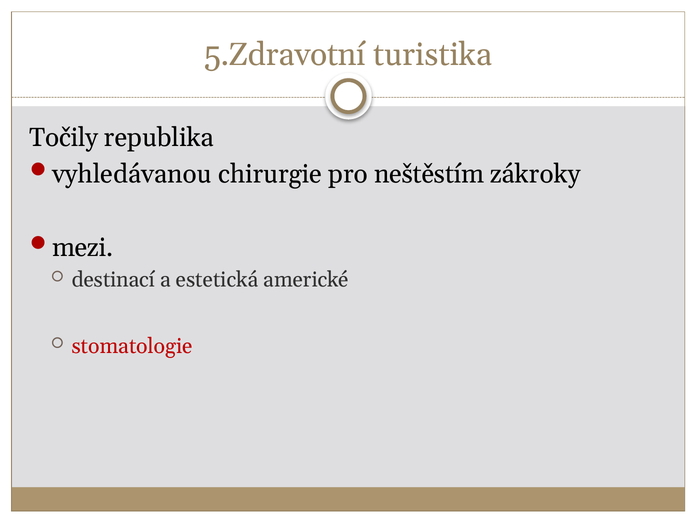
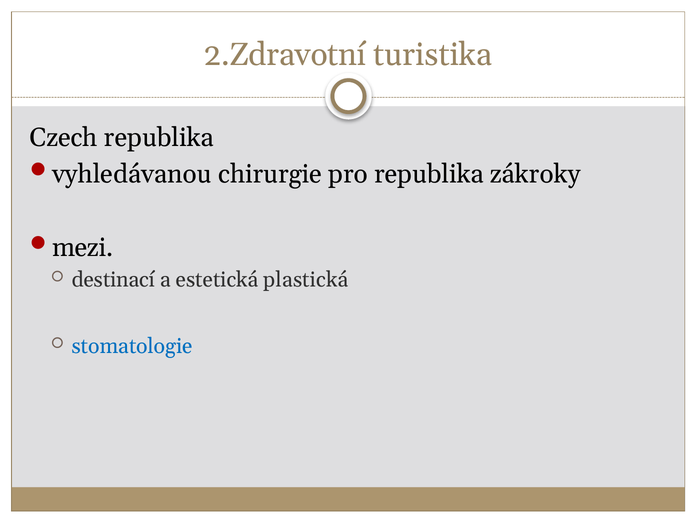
5.Zdravotní: 5.Zdravotní -> 2.Zdravotní
Točily: Točily -> Czech
pro neštěstím: neštěstím -> republika
americké: americké -> plastická
stomatologie colour: red -> blue
